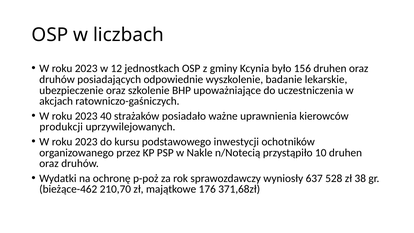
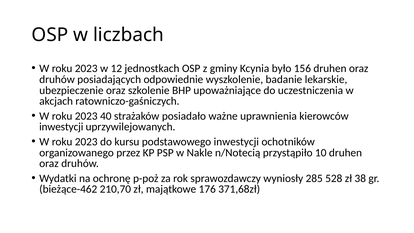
produkcji at (61, 127): produkcji -> inwestycji
637: 637 -> 285
